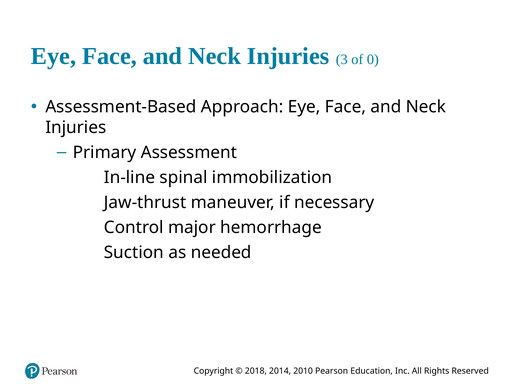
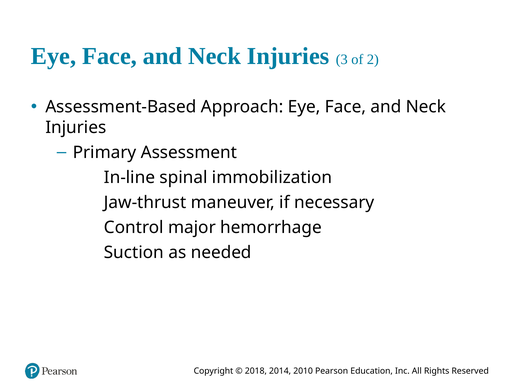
0: 0 -> 2
